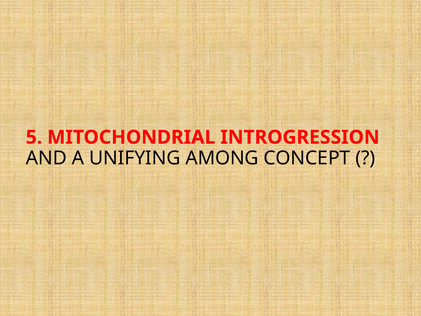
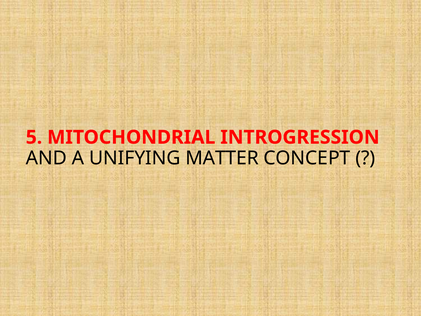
AMONG: AMONG -> MATTER
